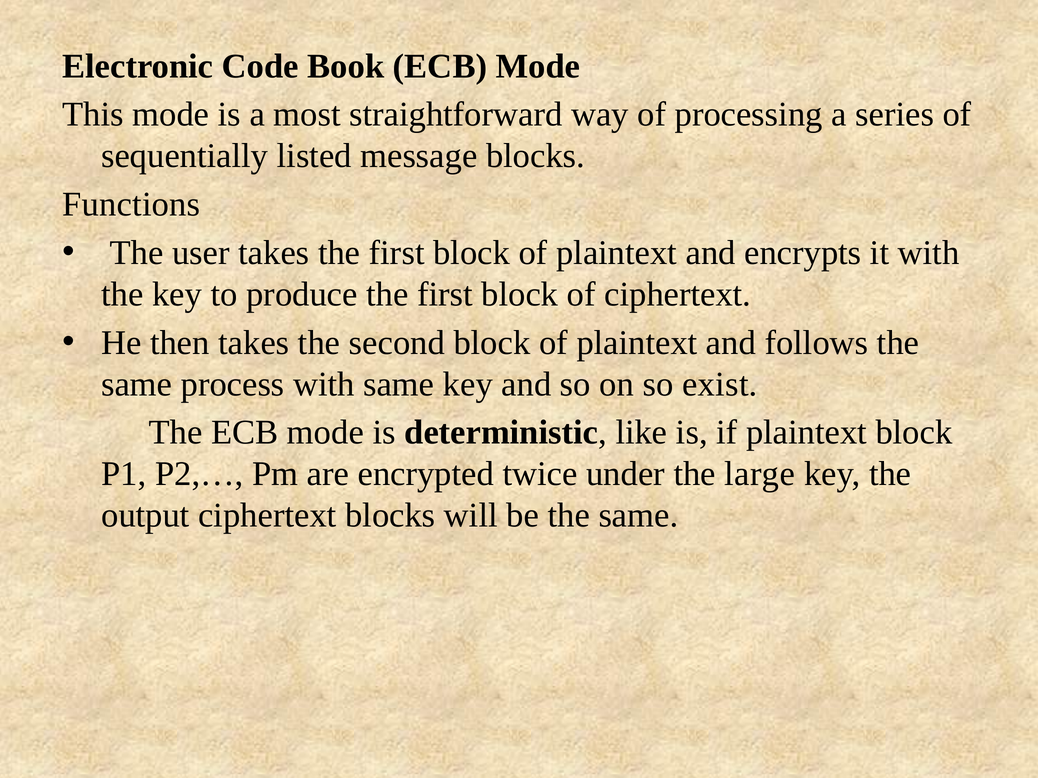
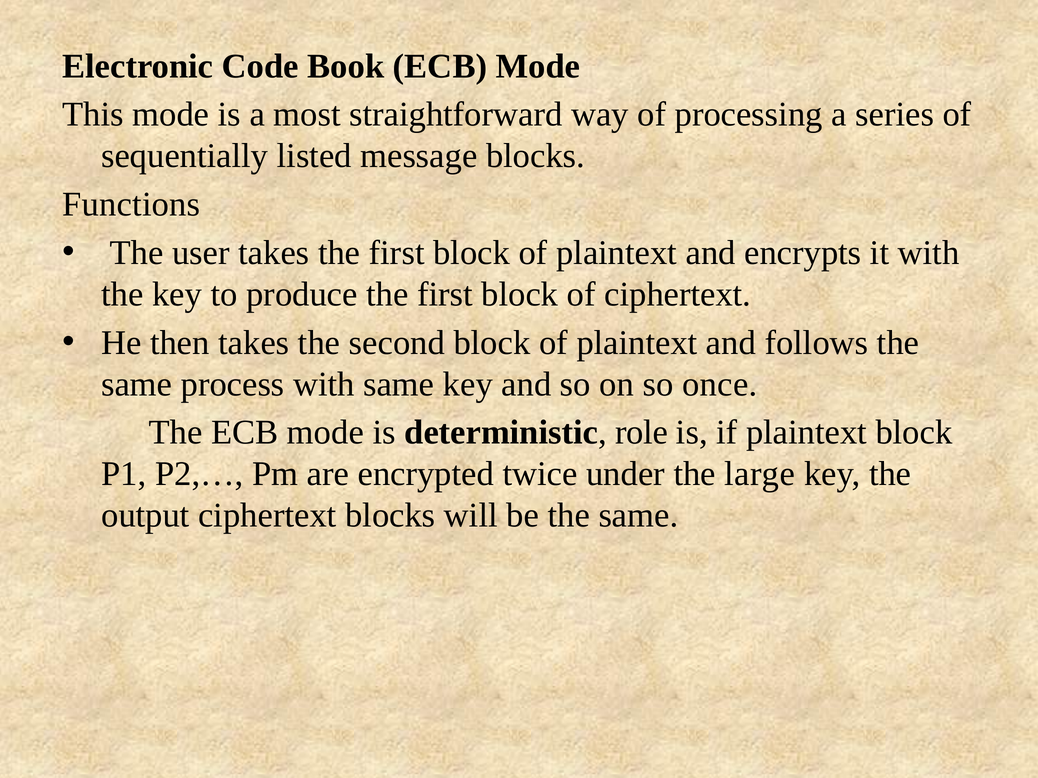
exist: exist -> once
like: like -> role
